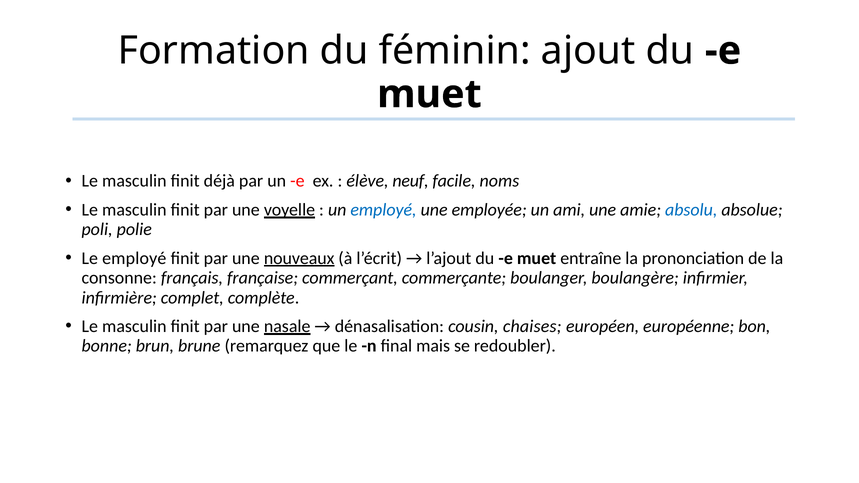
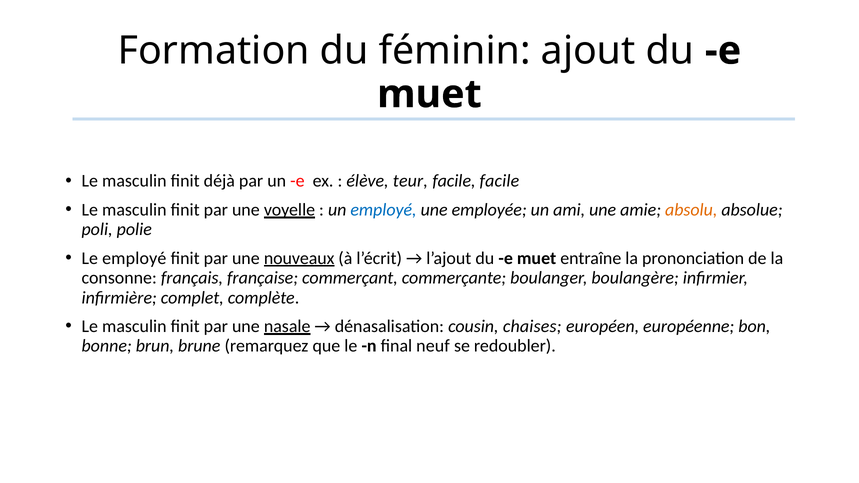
neuf: neuf -> teur
facile noms: noms -> facile
absolu colour: blue -> orange
mais: mais -> neuf
